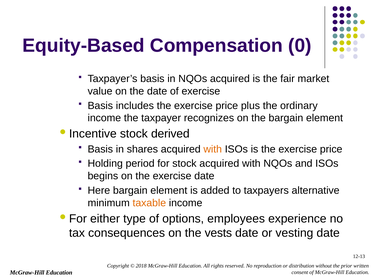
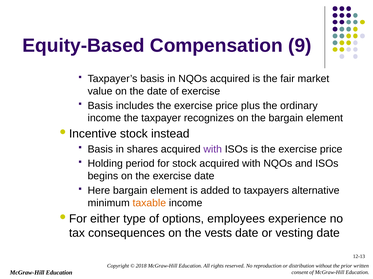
0: 0 -> 9
derived: derived -> instead
with at (213, 150) colour: orange -> purple
